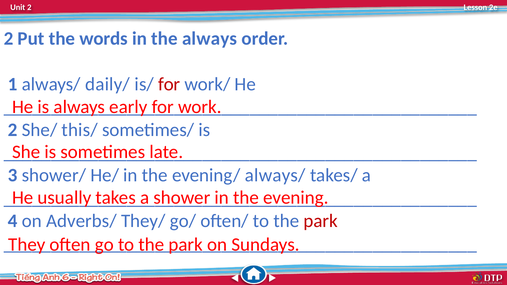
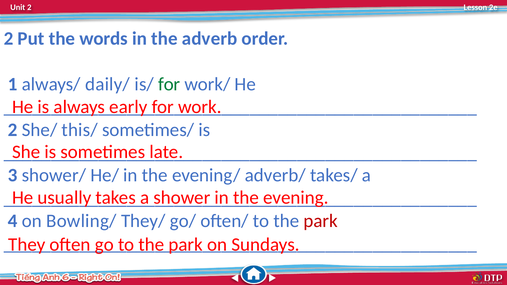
the always: always -> adverb
for at (169, 84) colour: red -> green
evening/ always/: always/ -> adverb/
Adverbs/: Adverbs/ -> Bowling/
